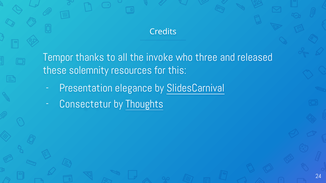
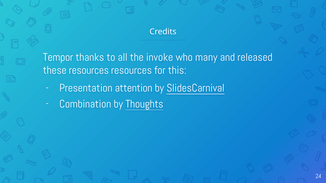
three: three -> many
these solemnity: solemnity -> resources
elegance: elegance -> attention
Consectetur: Consectetur -> Combination
